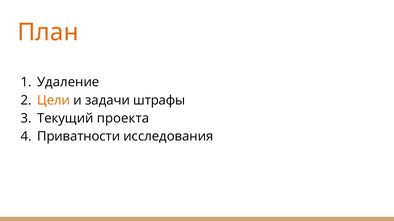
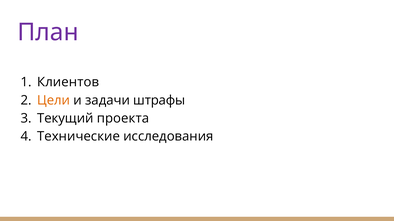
План colour: orange -> purple
Удаление: Удаление -> Клиентов
Приватности: Приватности -> Технические
